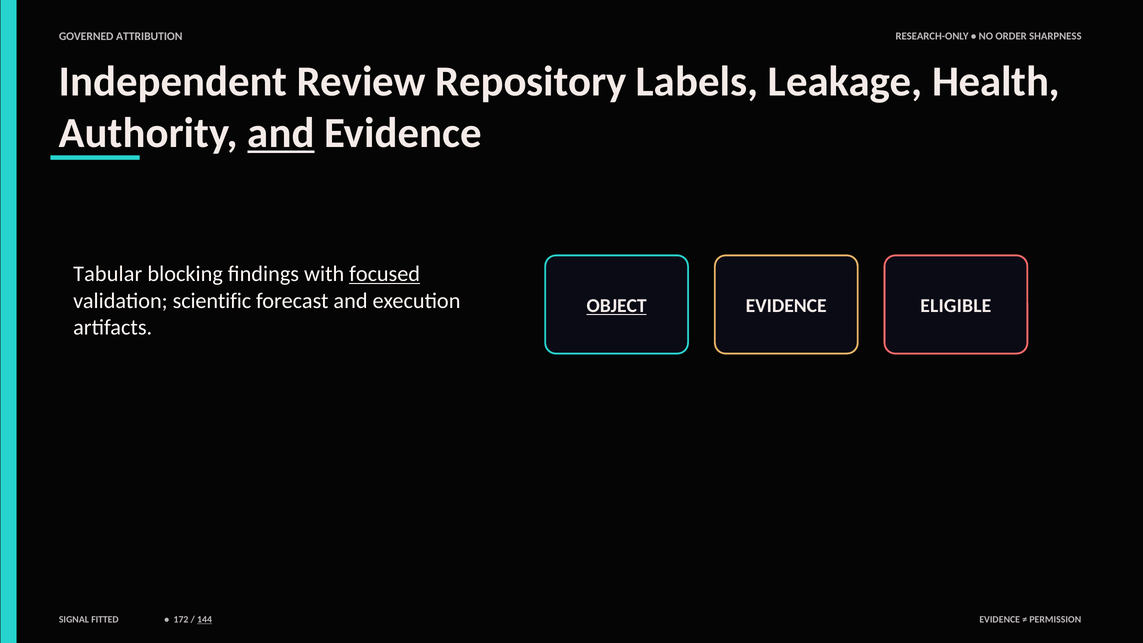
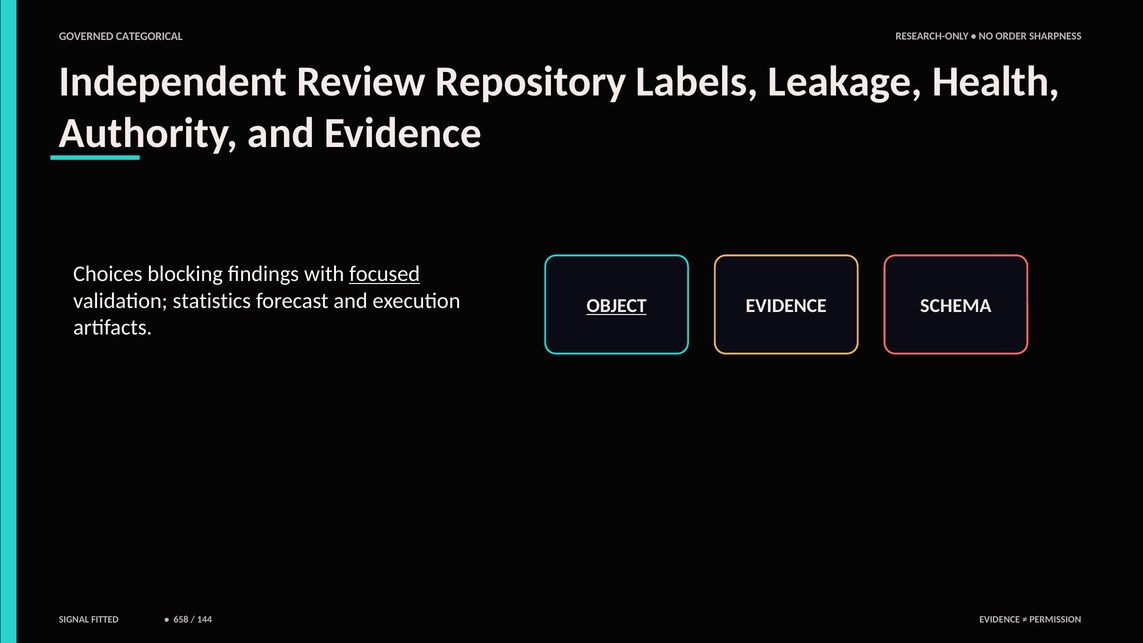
ATTRIBUTION: ATTRIBUTION -> CATEGORICAL
and at (281, 133) underline: present -> none
Tabular: Tabular -> Choices
scientific: scientific -> statistics
ELIGIBLE: ELIGIBLE -> SCHEMA
172: 172 -> 658
144 underline: present -> none
